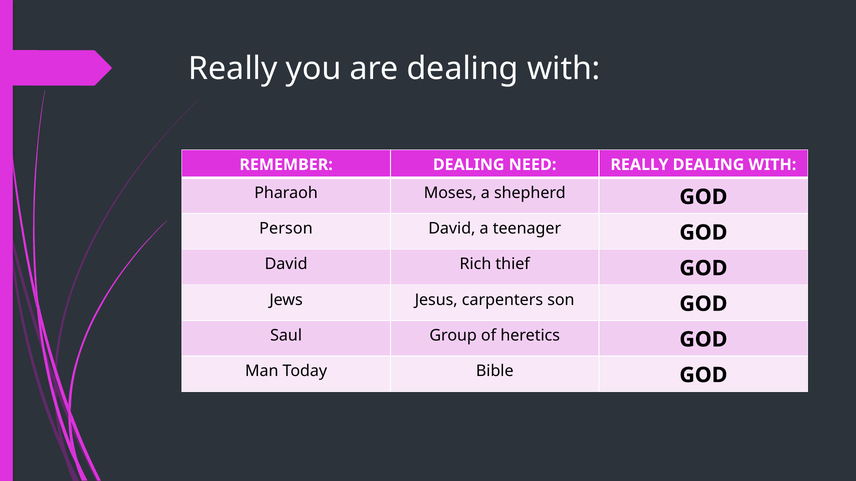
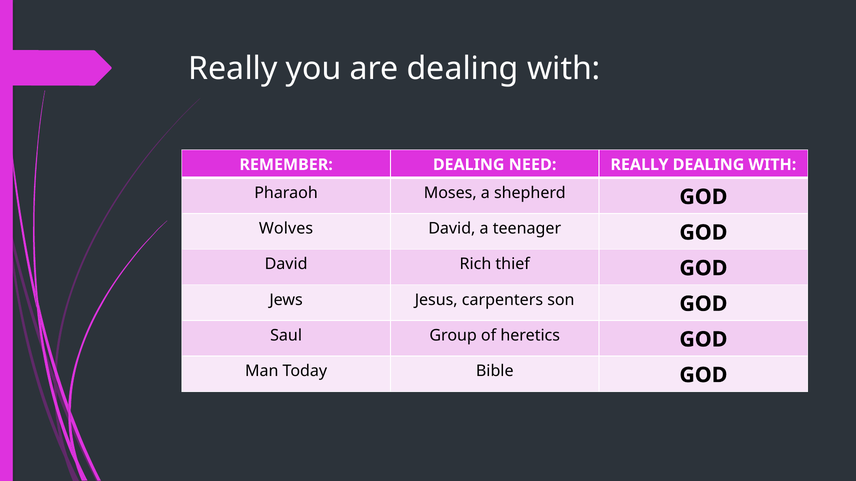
Person: Person -> Wolves
